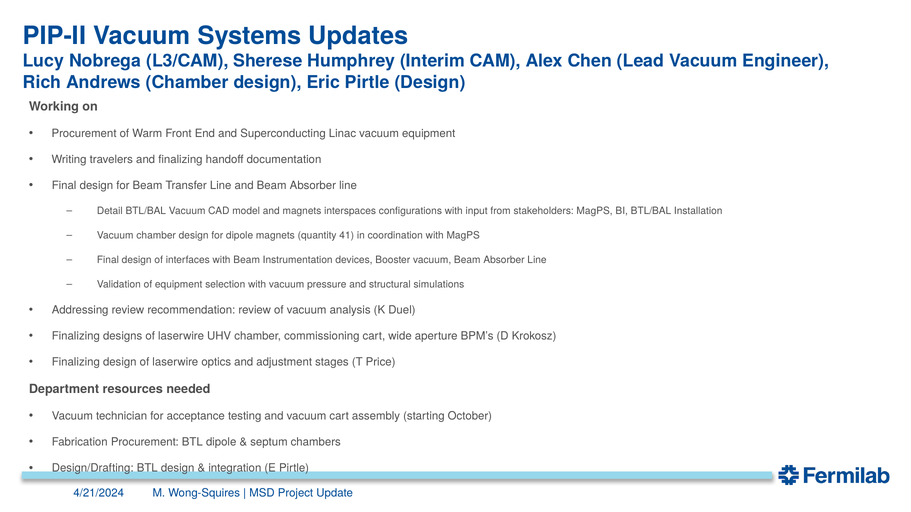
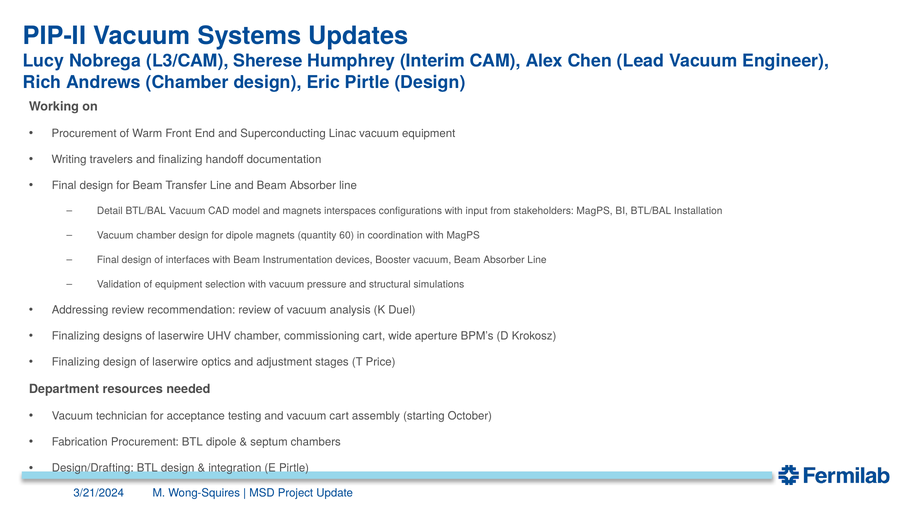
41: 41 -> 60
4/21/2024: 4/21/2024 -> 3/21/2024
